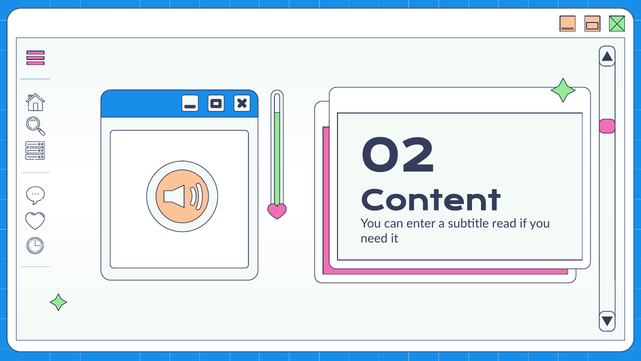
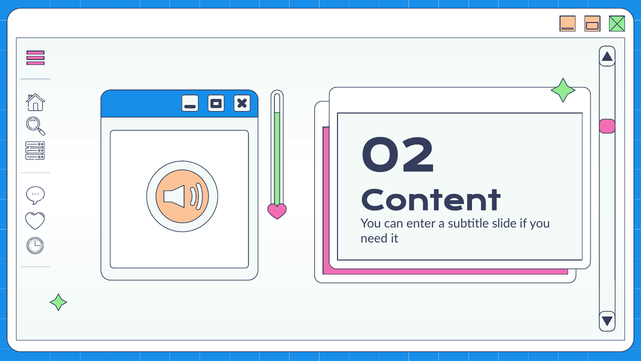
read: read -> slide
